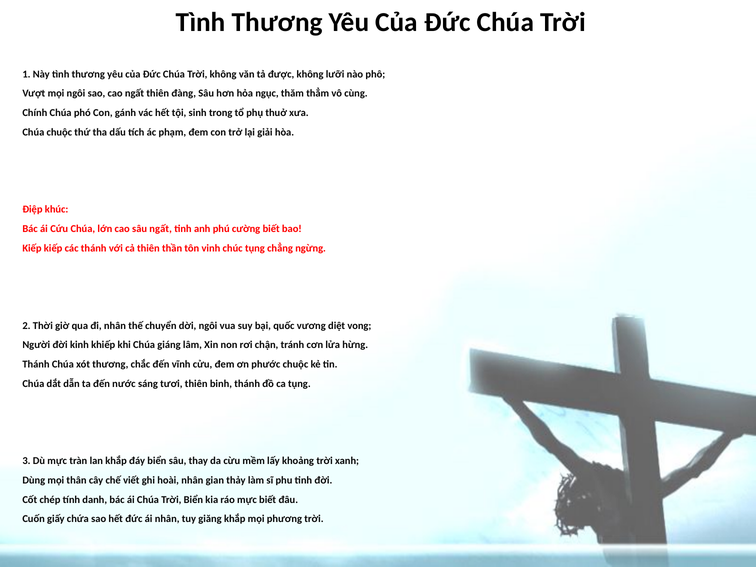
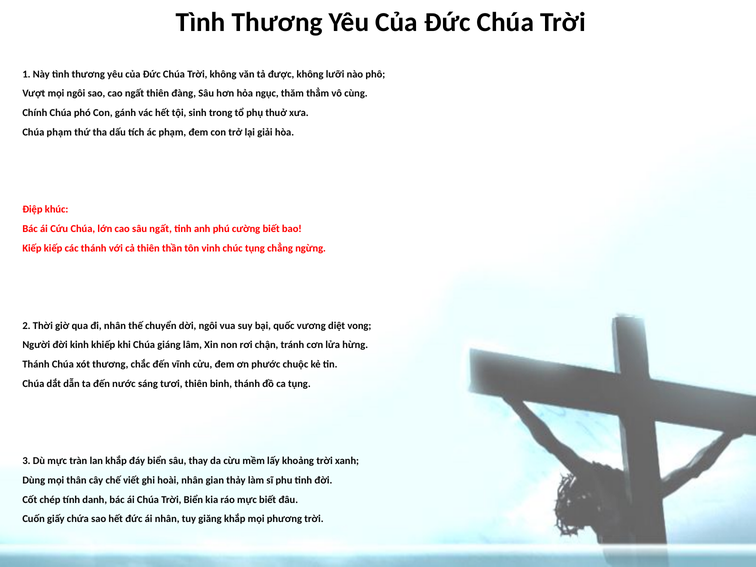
Chúa chuộc: chuộc -> phạm
